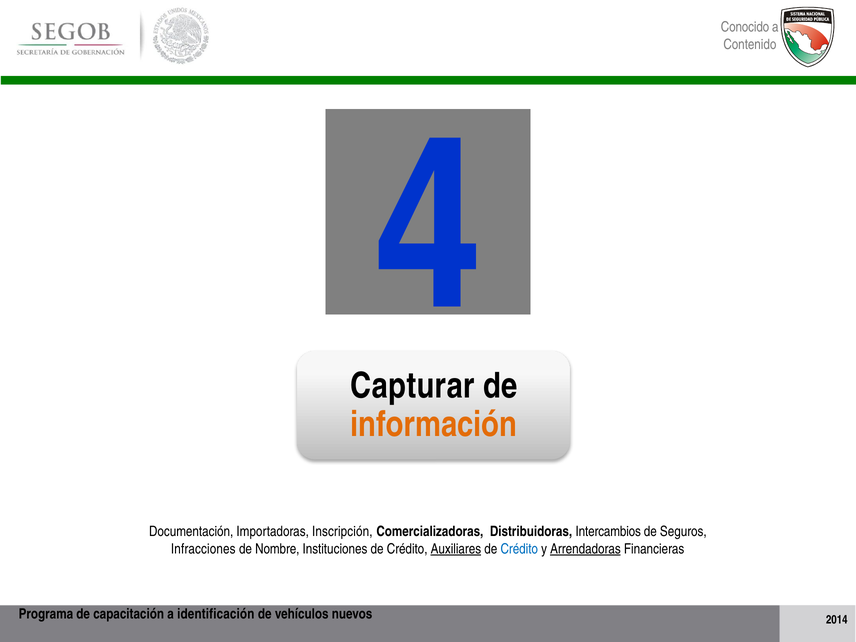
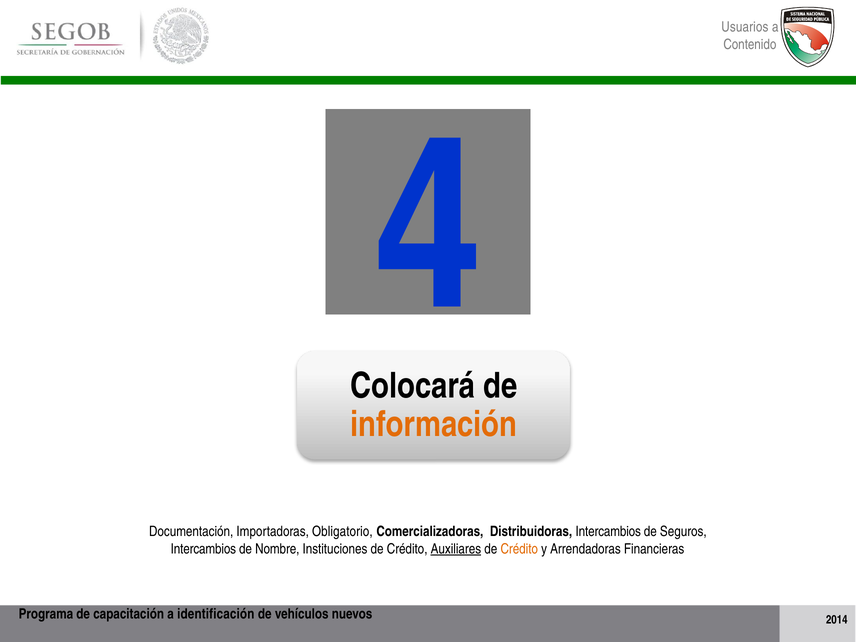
Conocido: Conocido -> Usuarios
Capturar: Capturar -> Colocará
Inscripción: Inscripción -> Obligatorio
Infracciones at (203, 549): Infracciones -> Intercambios
Crédito at (519, 549) colour: blue -> orange
Arrendadoras underline: present -> none
